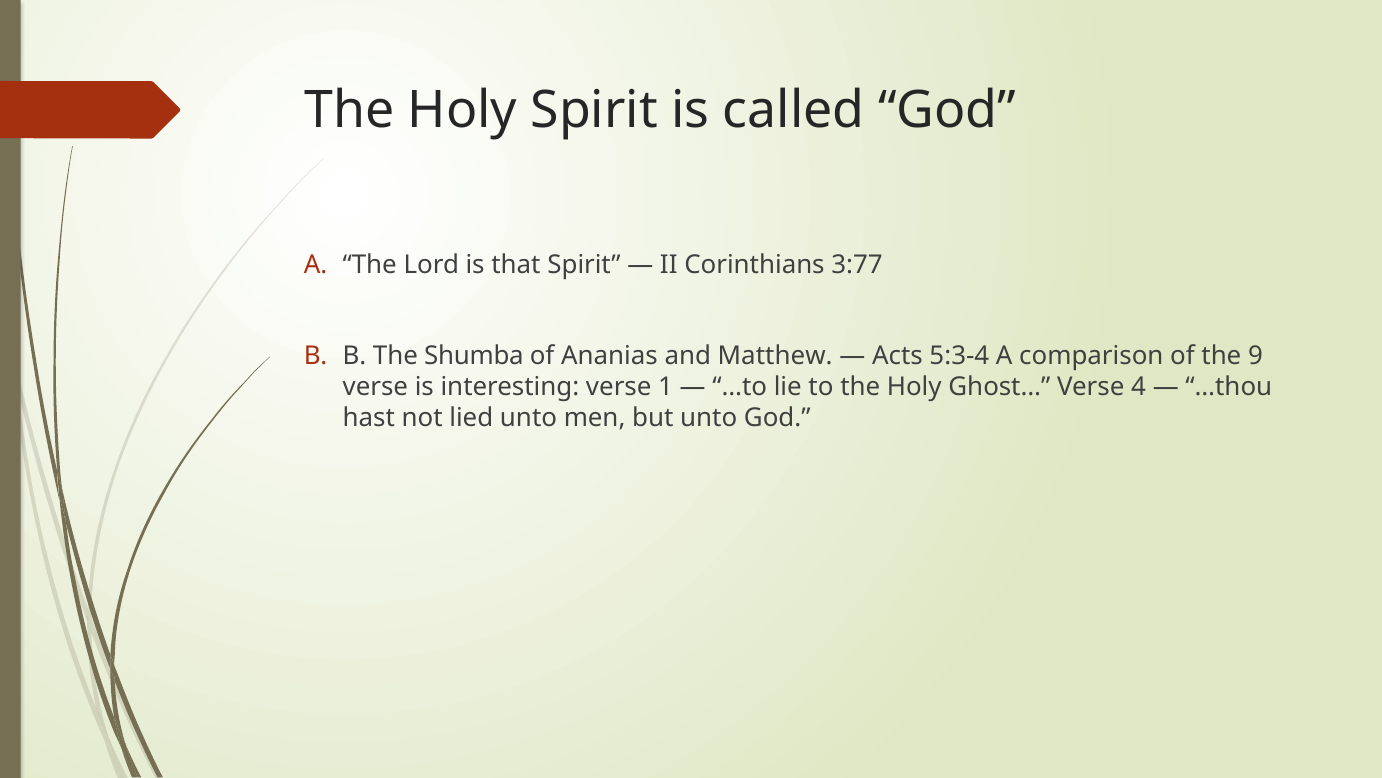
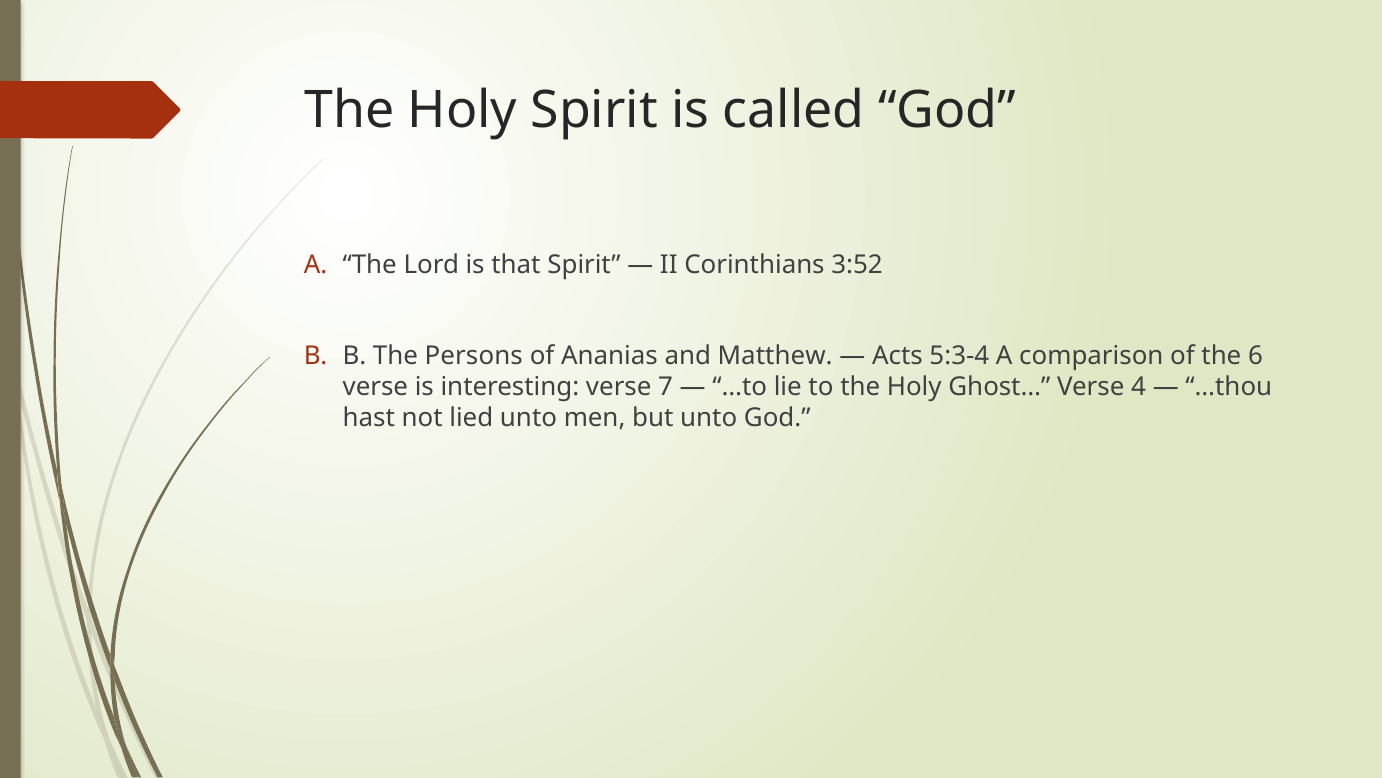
3:77: 3:77 -> 3:52
Shumba: Shumba -> Persons
9: 9 -> 6
1: 1 -> 7
